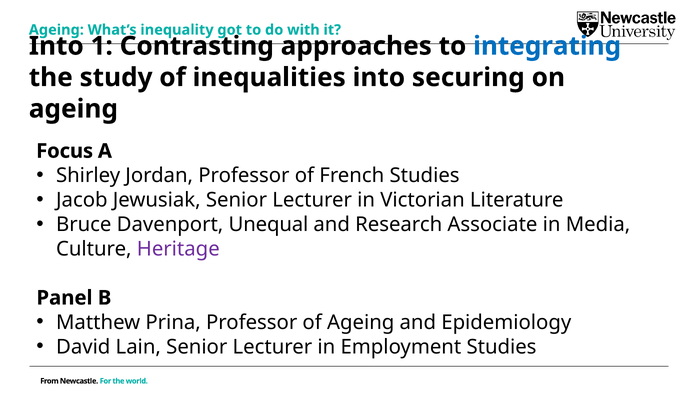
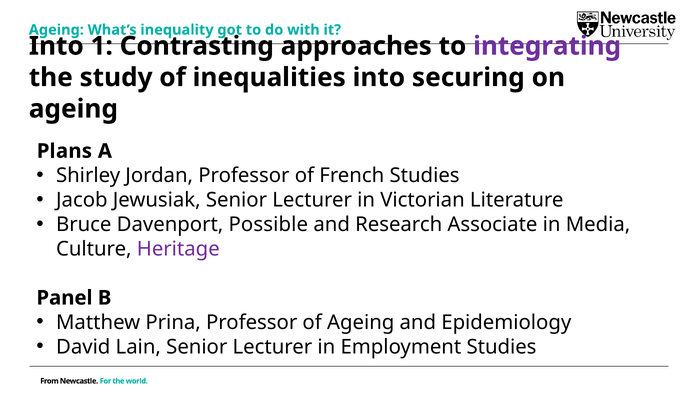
integrating colour: blue -> purple
Focus: Focus -> Plans
Unequal: Unequal -> Possible
